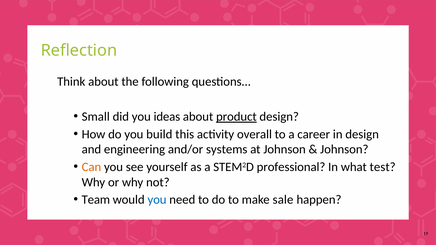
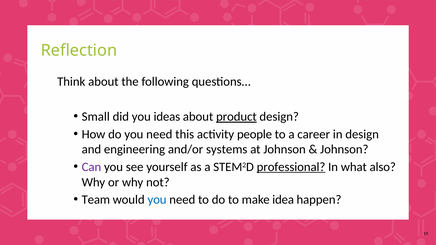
do you build: build -> need
overall: overall -> people
Can colour: orange -> purple
professional underline: none -> present
test: test -> also
sale: sale -> idea
